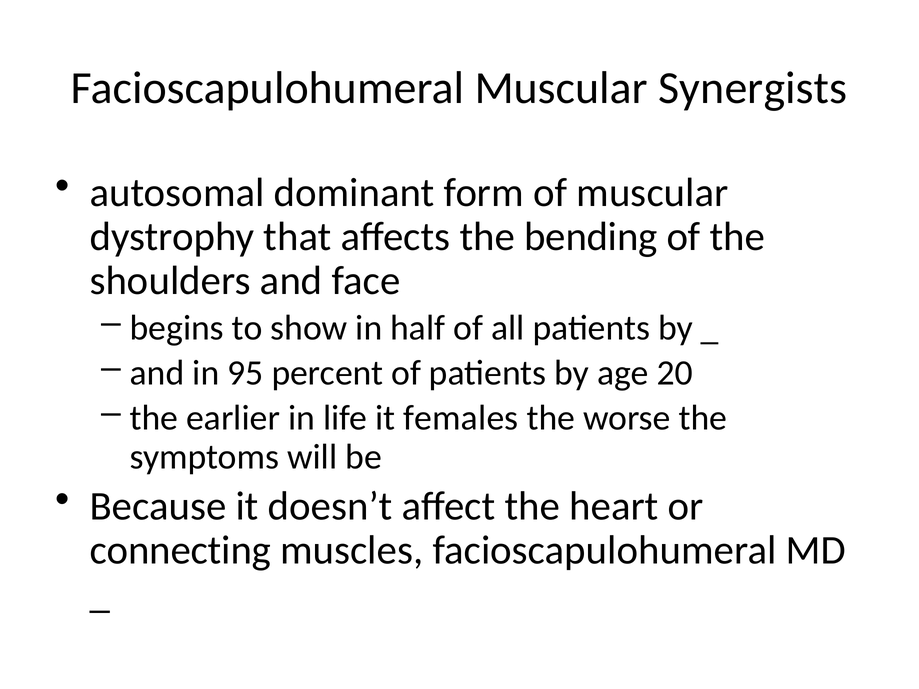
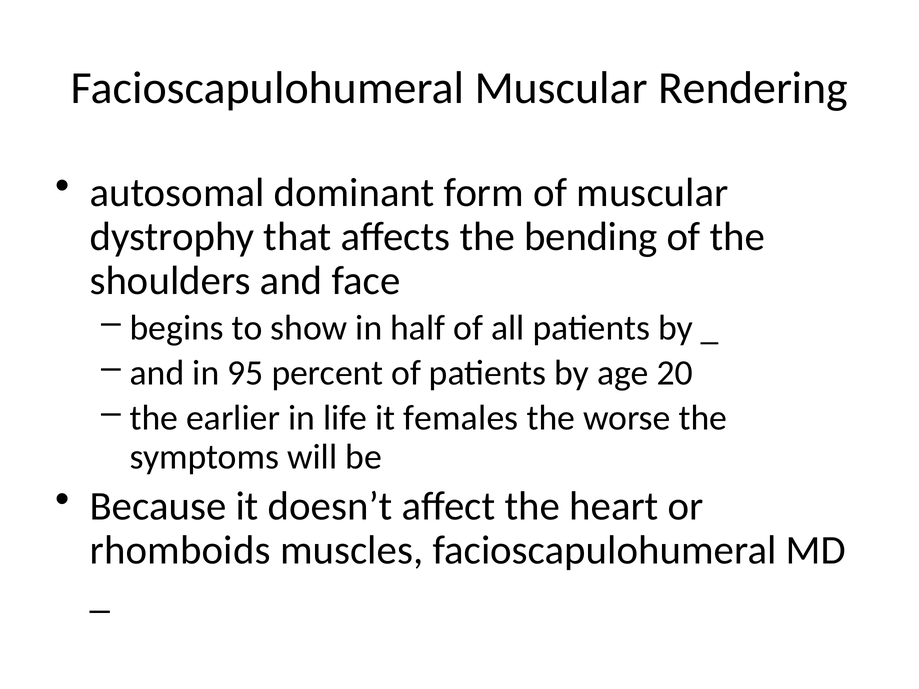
Synergists: Synergists -> Rendering
connecting: connecting -> rhomboids
